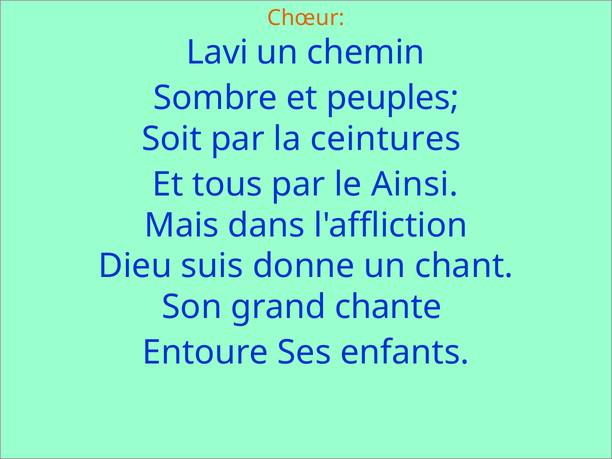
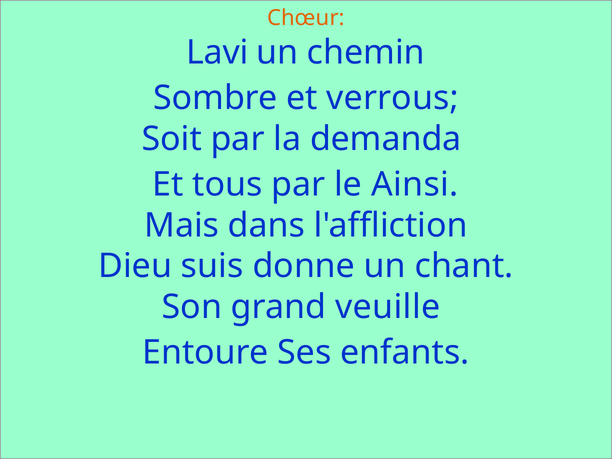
peuples: peuples -> verrous
ceintures: ceintures -> demanda
chante: chante -> veuille
